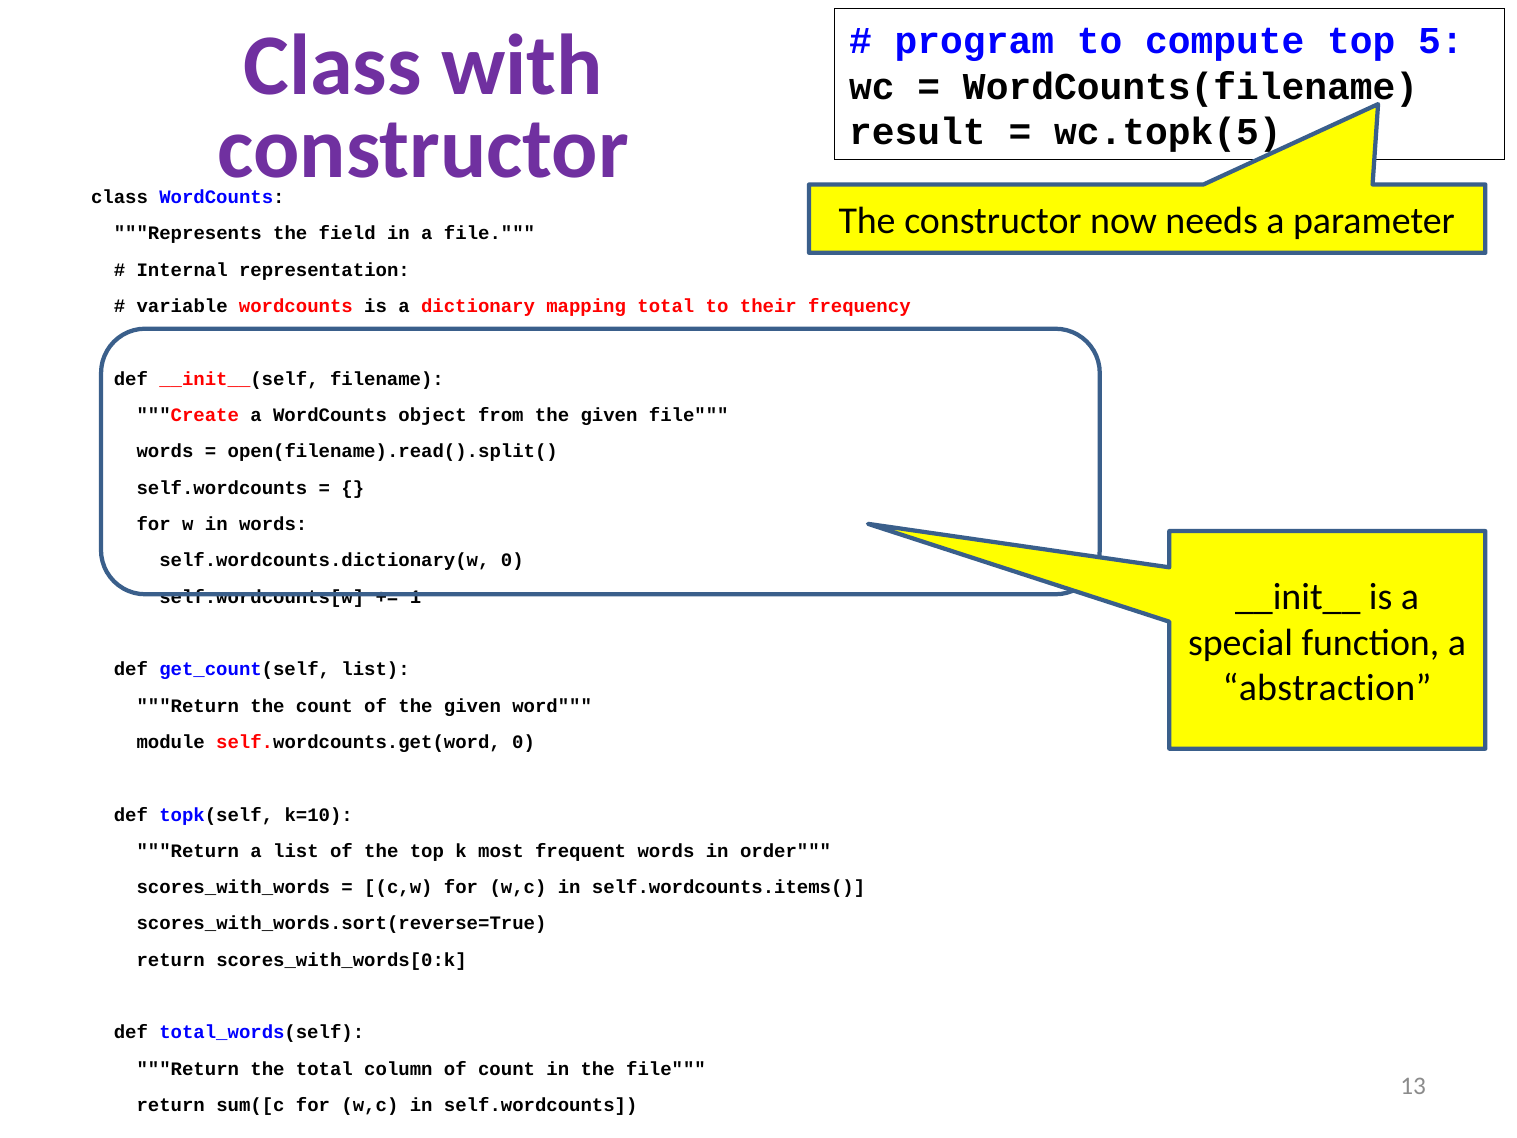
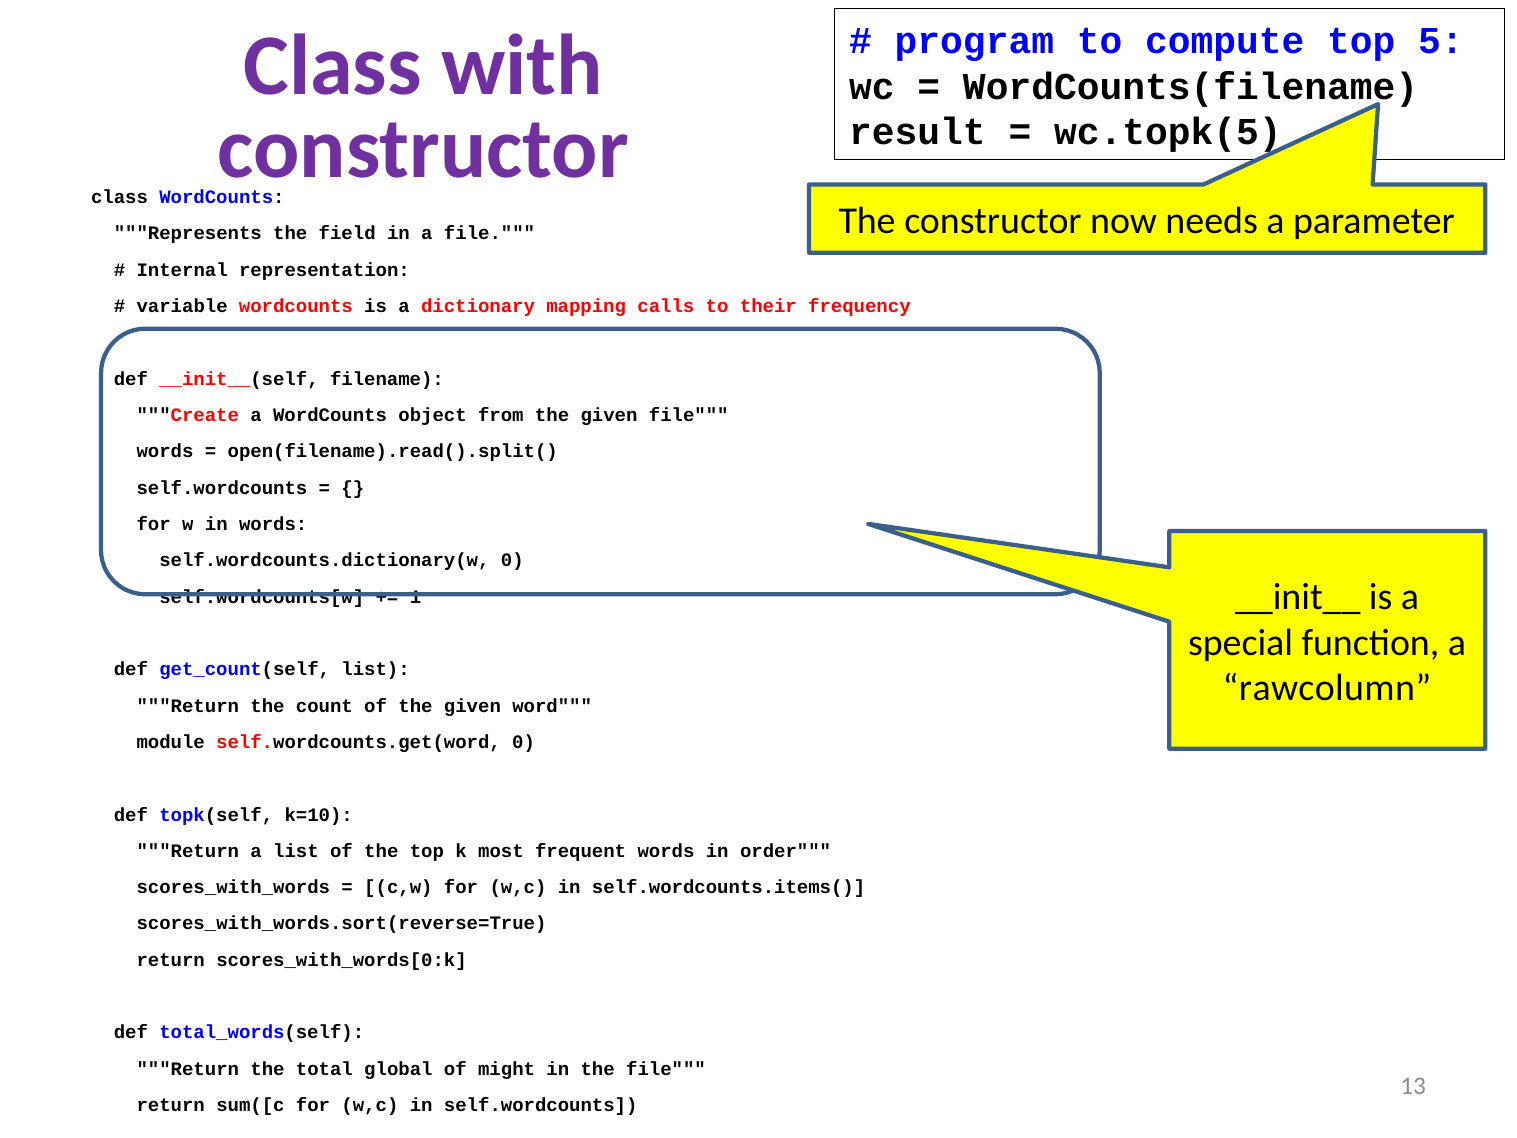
mapping total: total -> calls
abstraction: abstraction -> rawcolumn
column: column -> global
of count: count -> might
